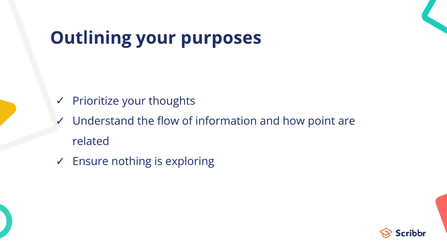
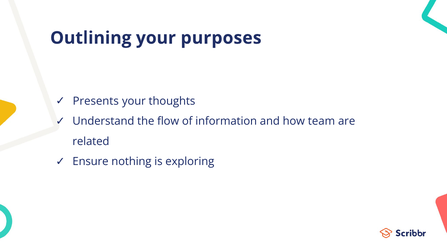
Prioritize: Prioritize -> Presents
point: point -> team
